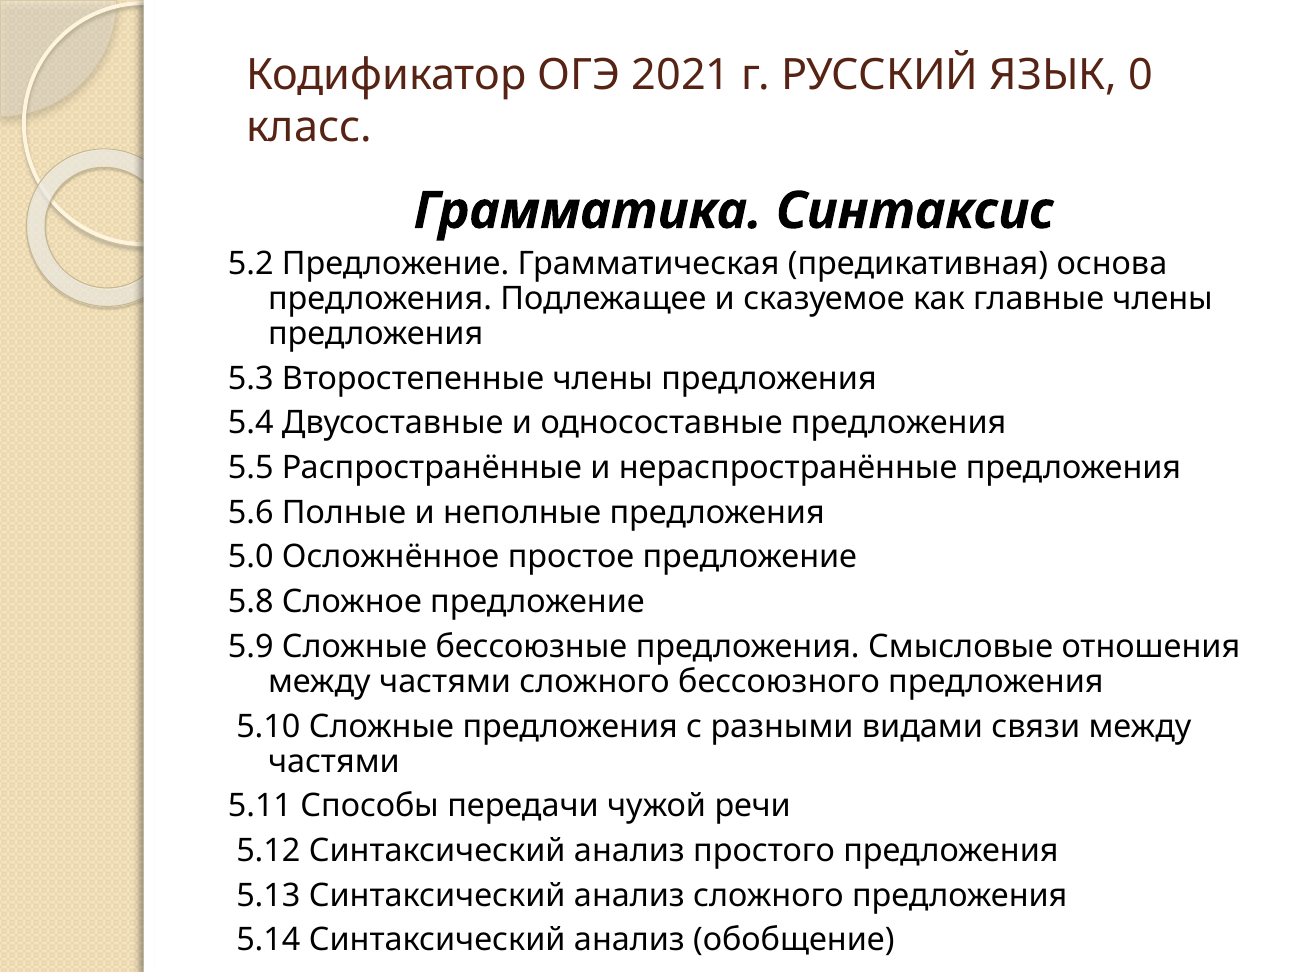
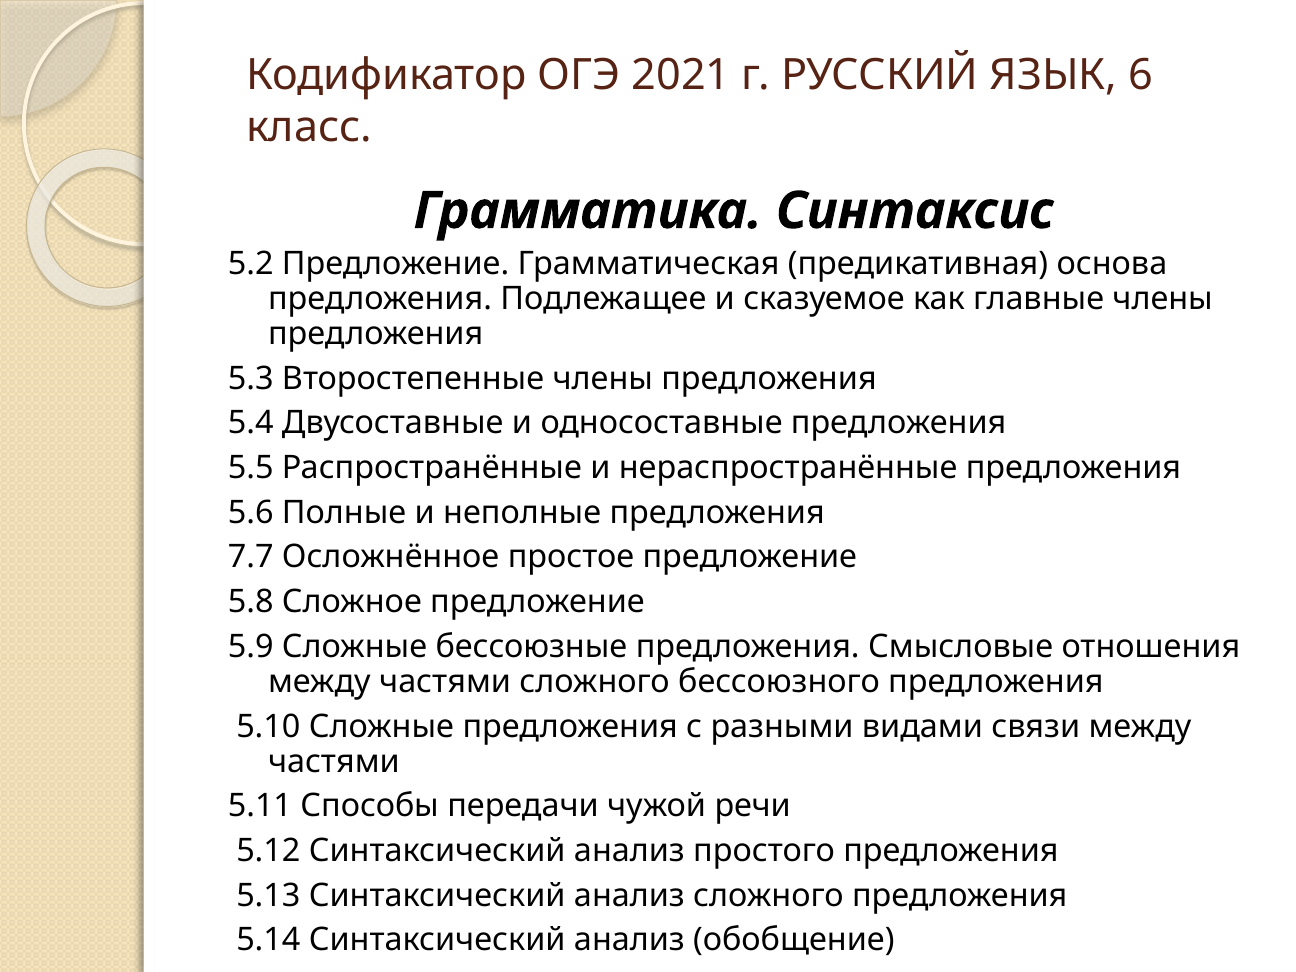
0: 0 -> 6
5.0: 5.0 -> 7.7
